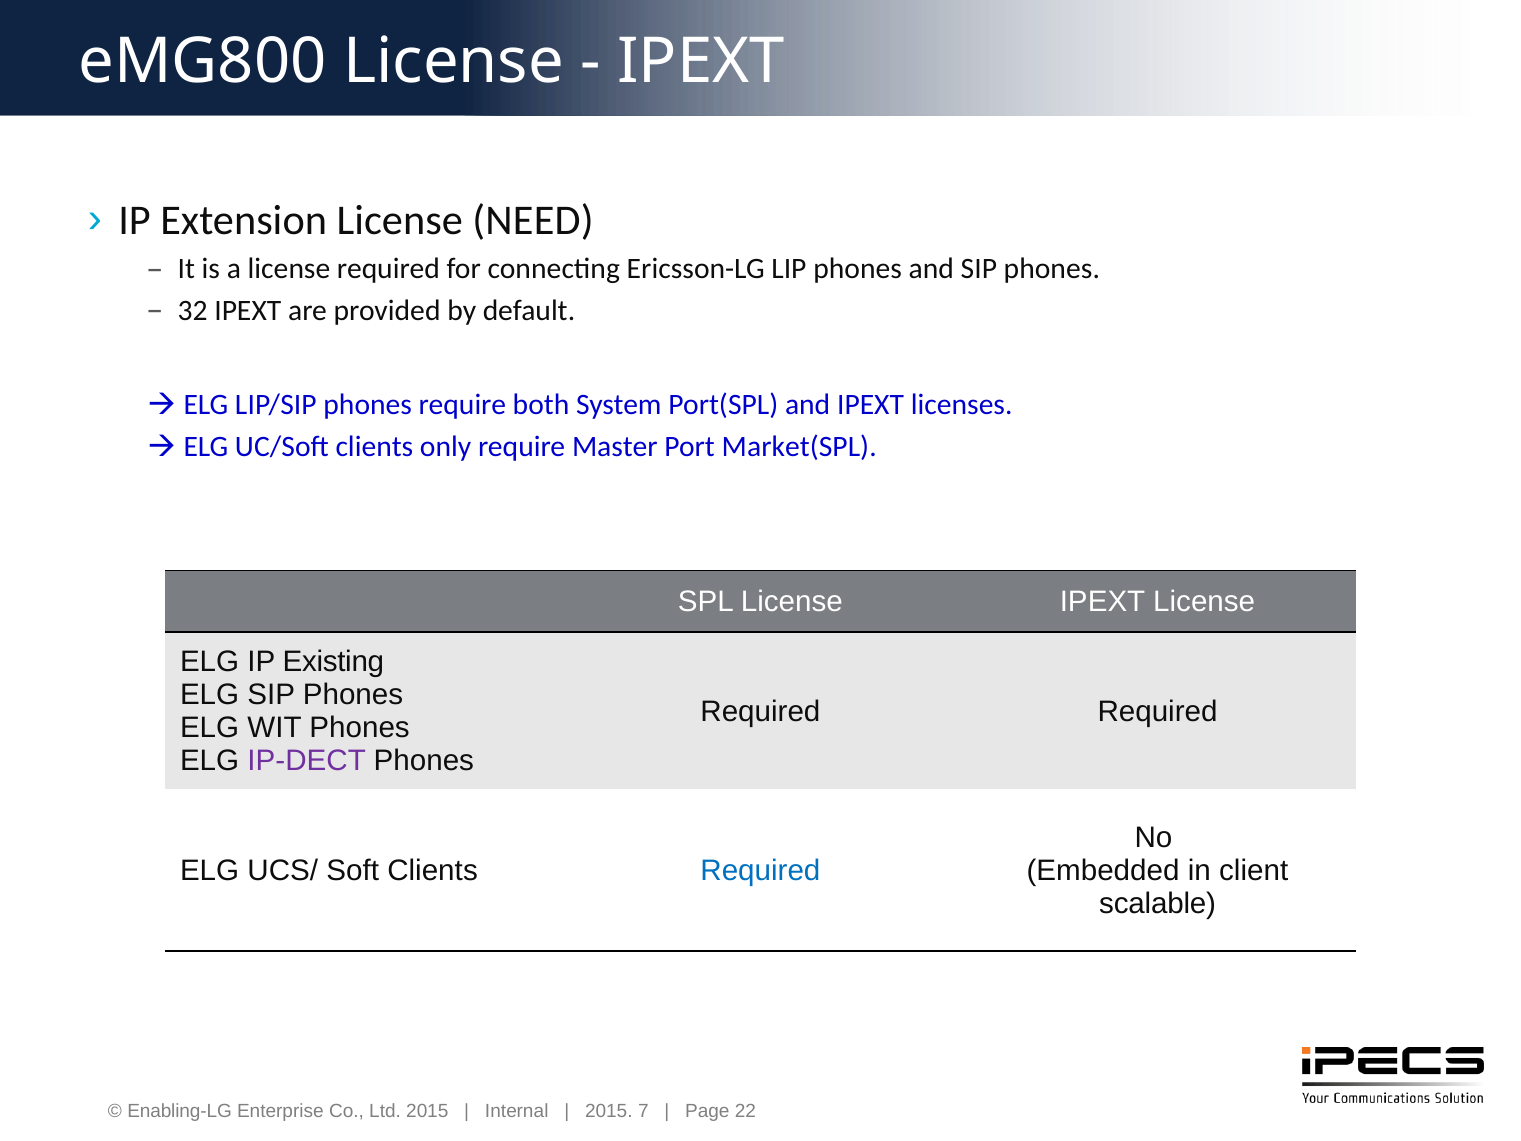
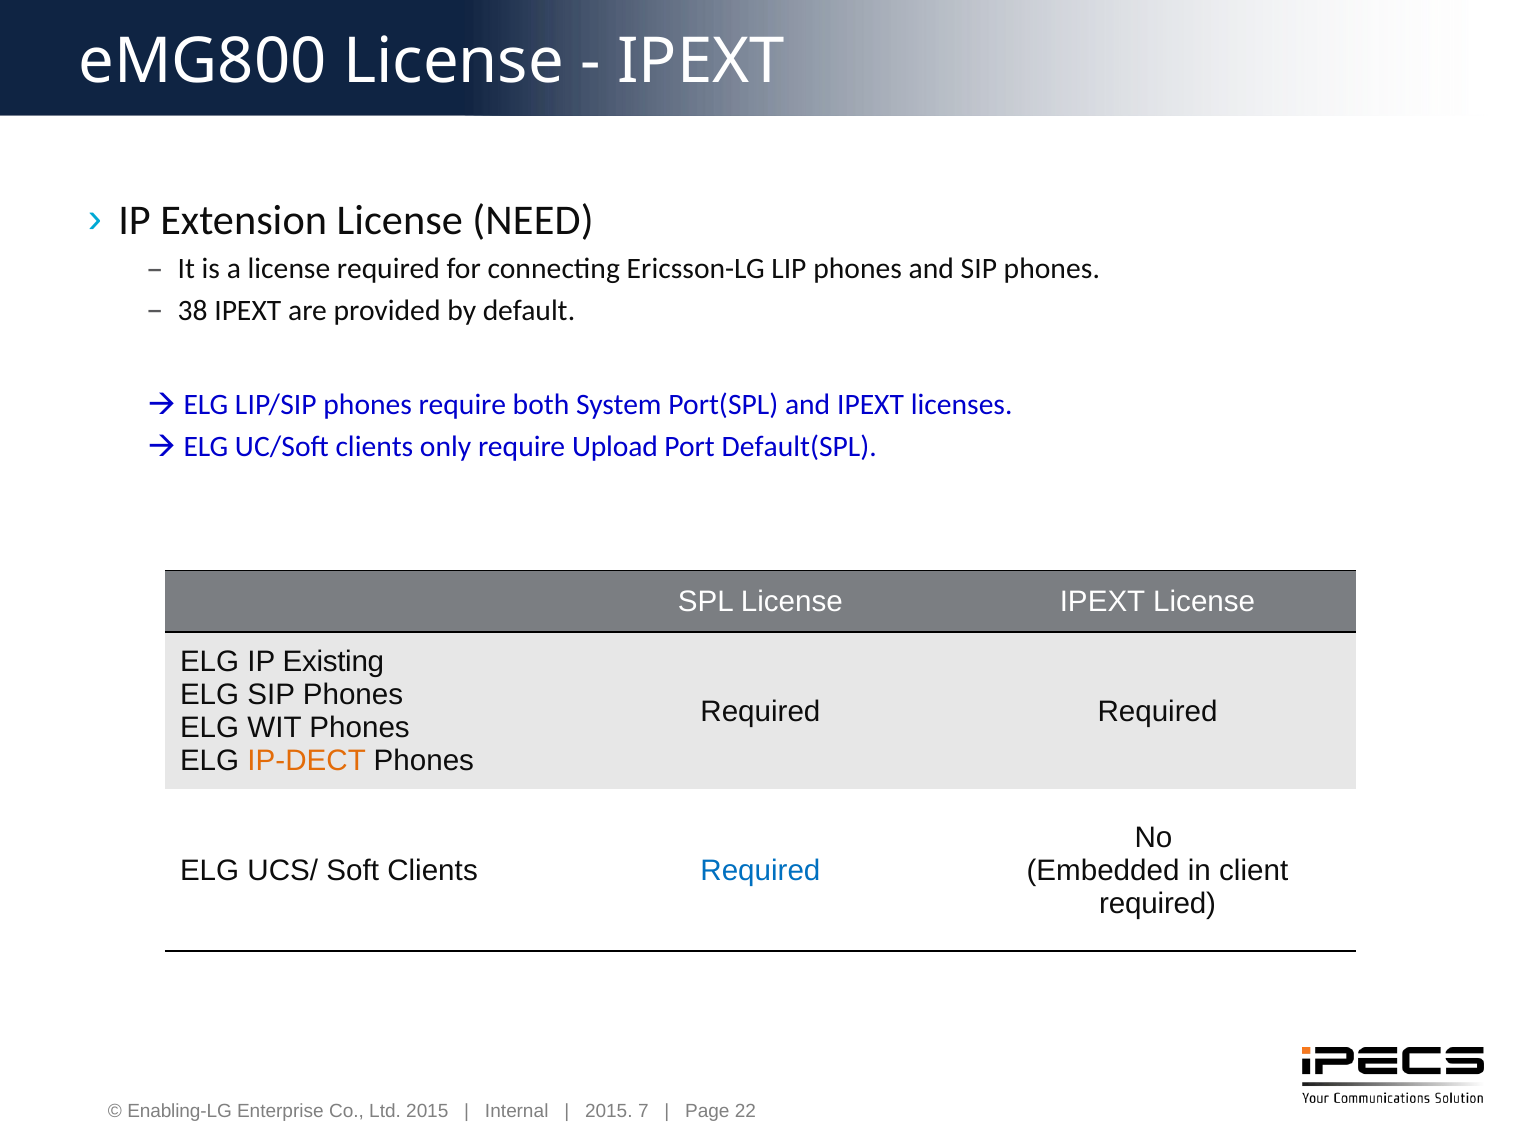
32: 32 -> 38
Master: Master -> Upload
Market(SPL: Market(SPL -> Default(SPL
IP-DECT colour: purple -> orange
scalable at (1158, 904): scalable -> required
